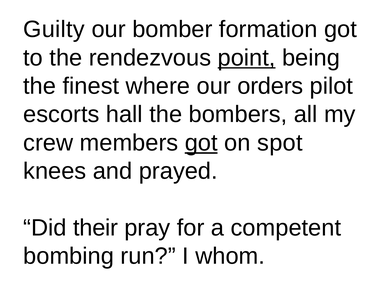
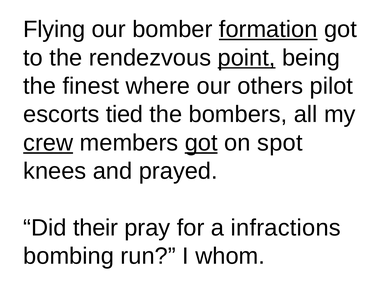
Guilty: Guilty -> Flying
formation underline: none -> present
orders: orders -> others
hall: hall -> tied
crew underline: none -> present
competent: competent -> infractions
